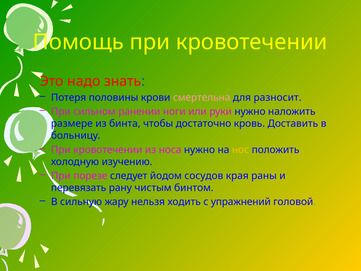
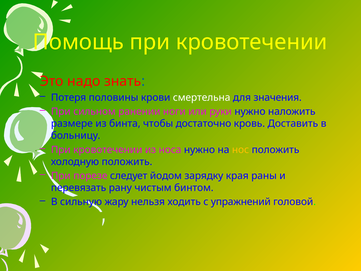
смертельна colour: pink -> white
разносит: разносит -> значения
холодную изучению: изучению -> положить
сосудов: сосудов -> зарядку
